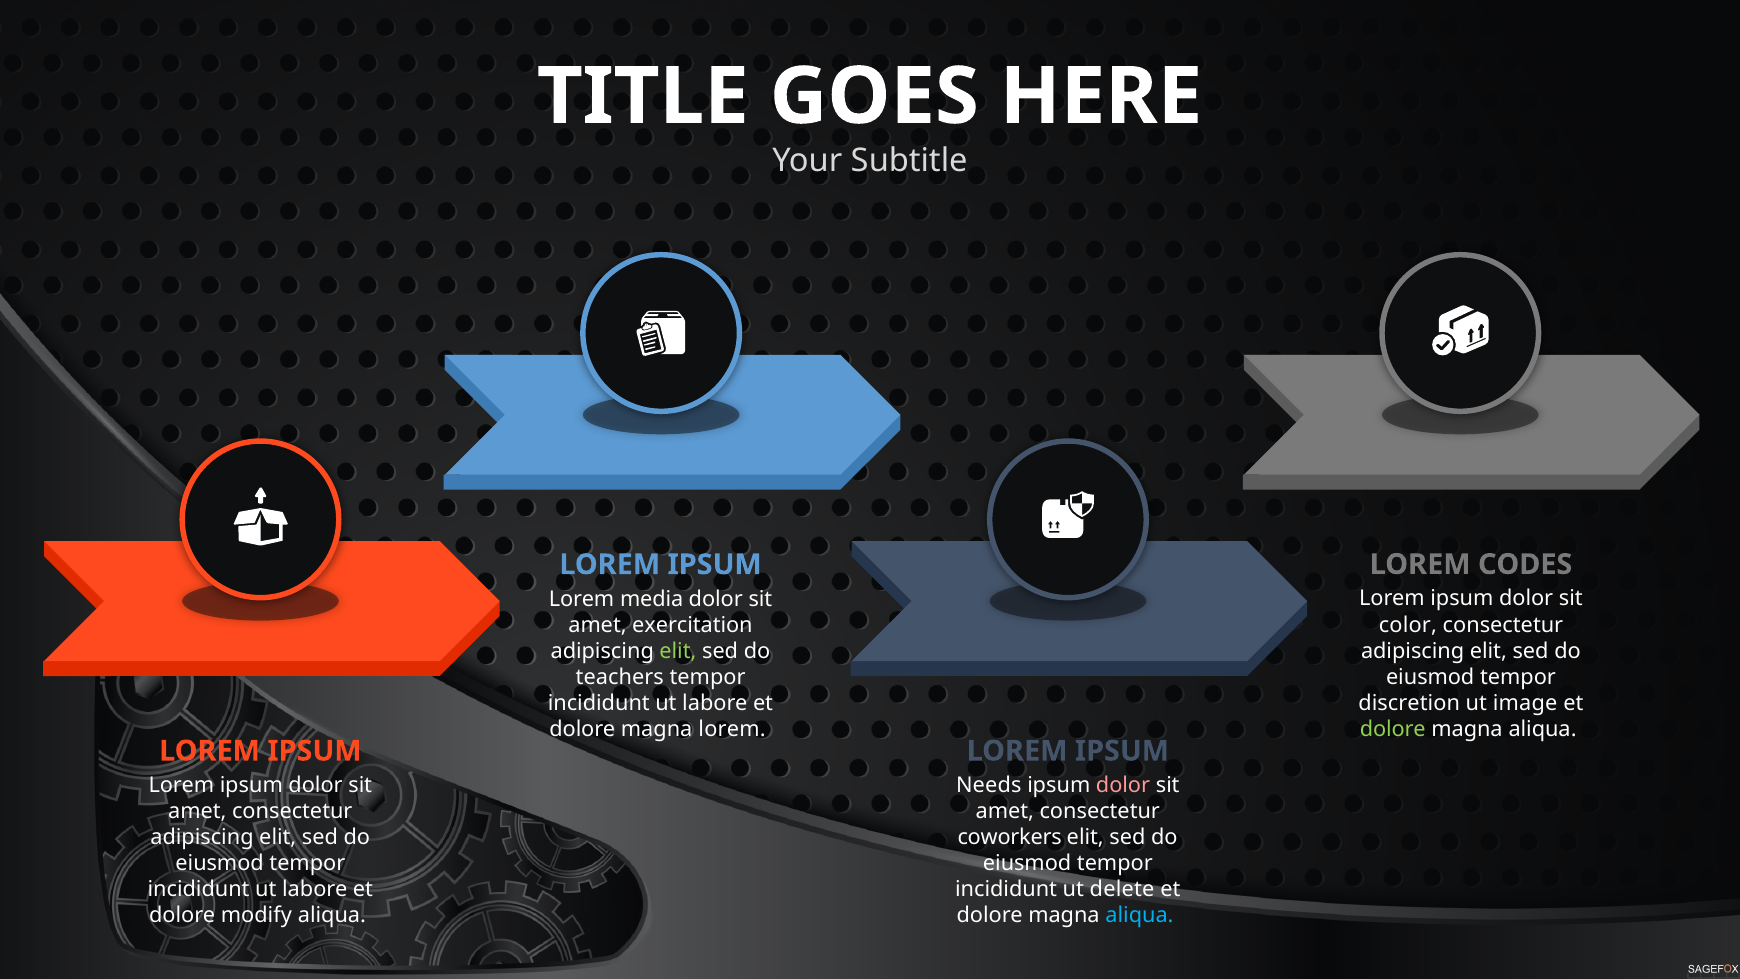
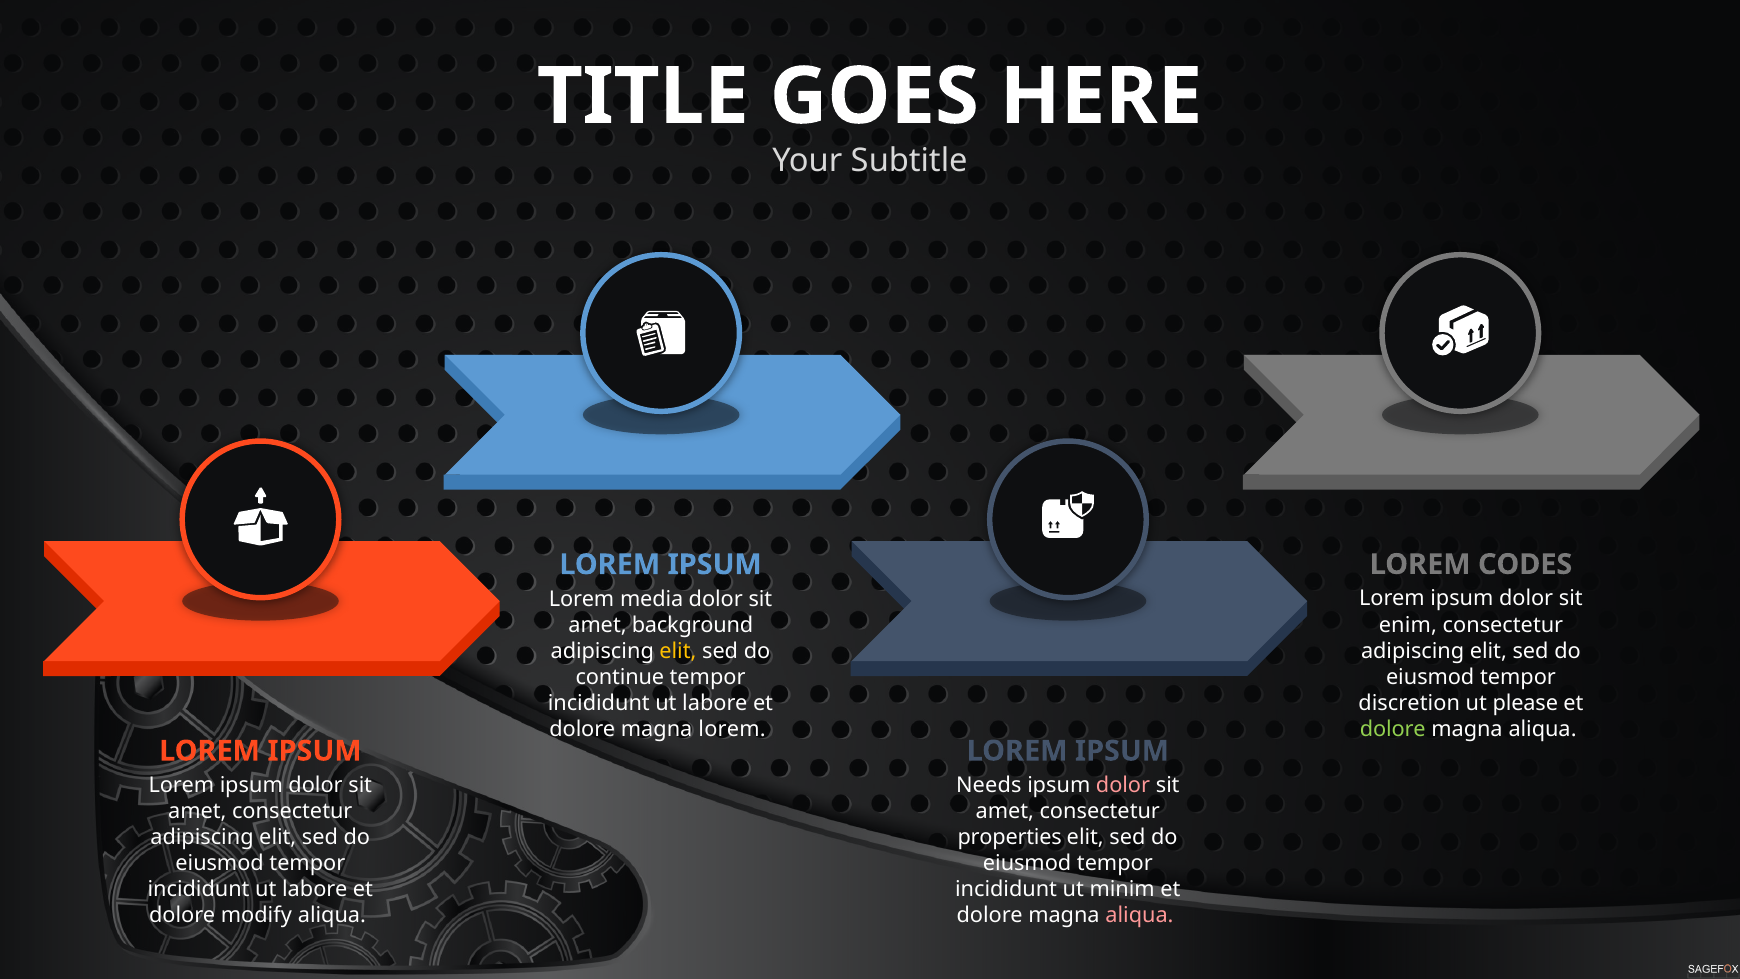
color: color -> enim
exercitation: exercitation -> background
elit at (678, 651) colour: light green -> yellow
teachers: teachers -> continue
image: image -> please
coworkers: coworkers -> properties
delete: delete -> minim
aliqua at (1139, 916) colour: light blue -> pink
